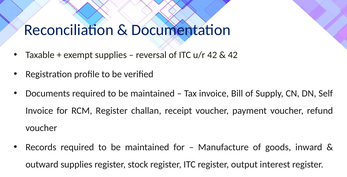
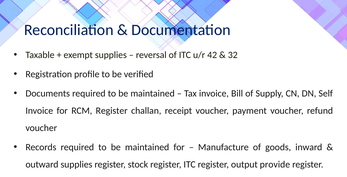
42 at (233, 55): 42 -> 32
interest: interest -> provide
